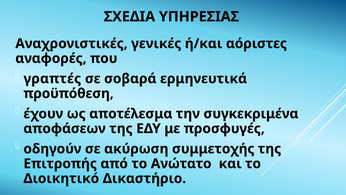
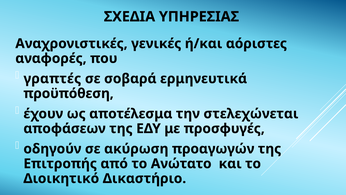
συγκεκριμένα: συγκεκριμένα -> στελεχώνεται
συμμετοχής: συμμετοχής -> προαγωγών
